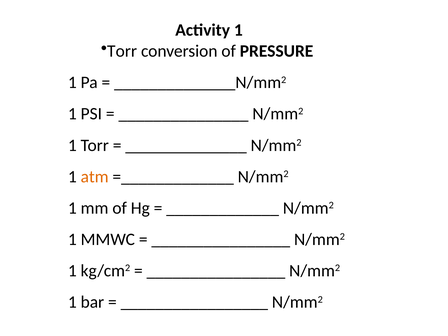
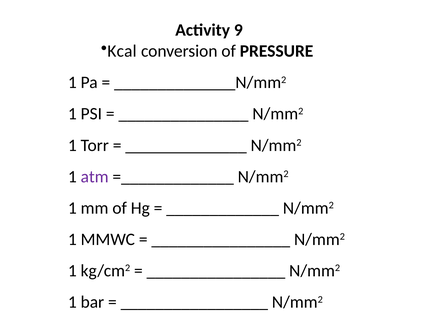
Activity 1: 1 -> 9
Torr at (122, 51): Torr -> Kcal
atm colour: orange -> purple
